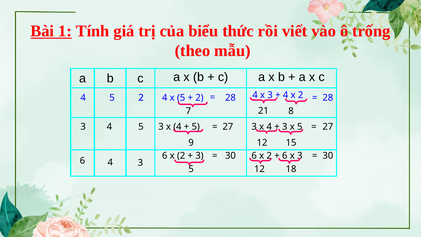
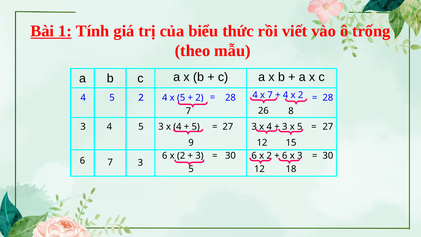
4 x 3: 3 -> 7
21: 21 -> 26
6 4: 4 -> 7
